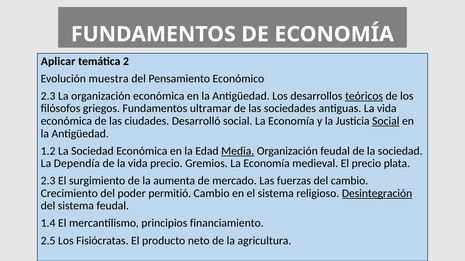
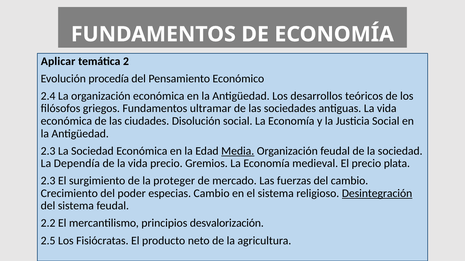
muestra: muestra -> procedía
2.3 at (48, 96): 2.3 -> 2.4
teóricos underline: present -> none
Desarrolló: Desarrolló -> Disolución
Social at (386, 121) underline: present -> none
1.2 at (48, 151): 1.2 -> 2.3
aumenta: aumenta -> proteger
permitió: permitió -> especias
1.4: 1.4 -> 2.2
financiamiento: financiamiento -> desvalorización
